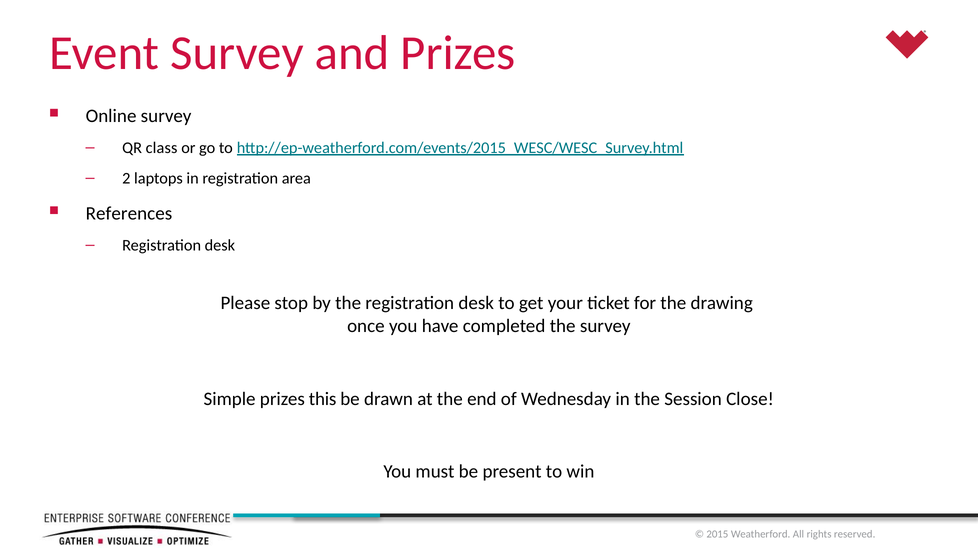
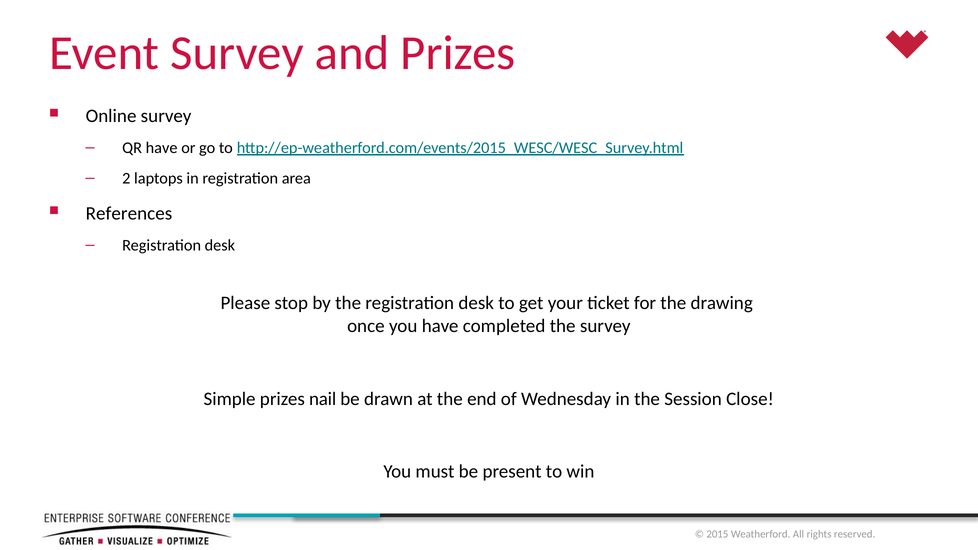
QR class: class -> have
this: this -> nail
